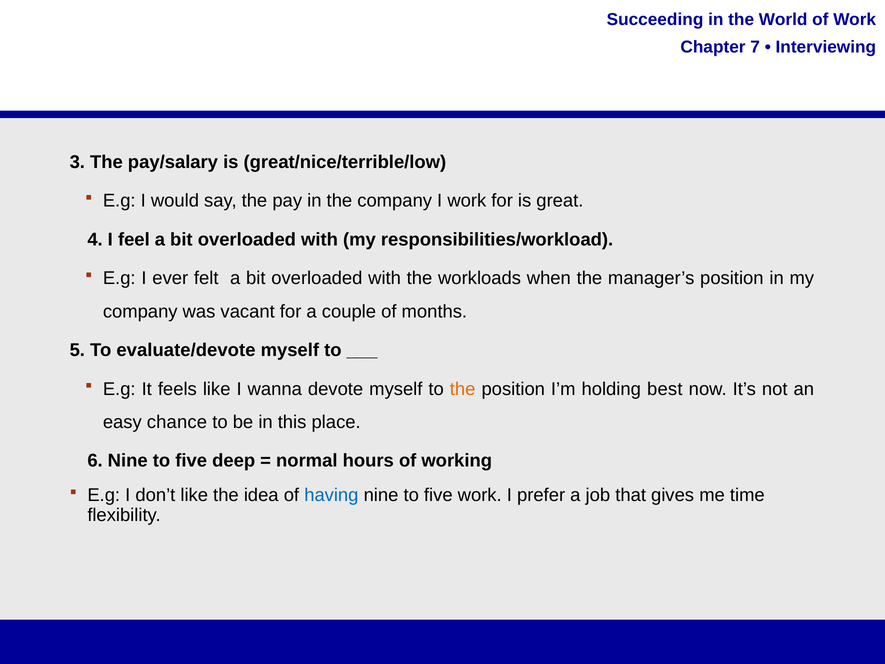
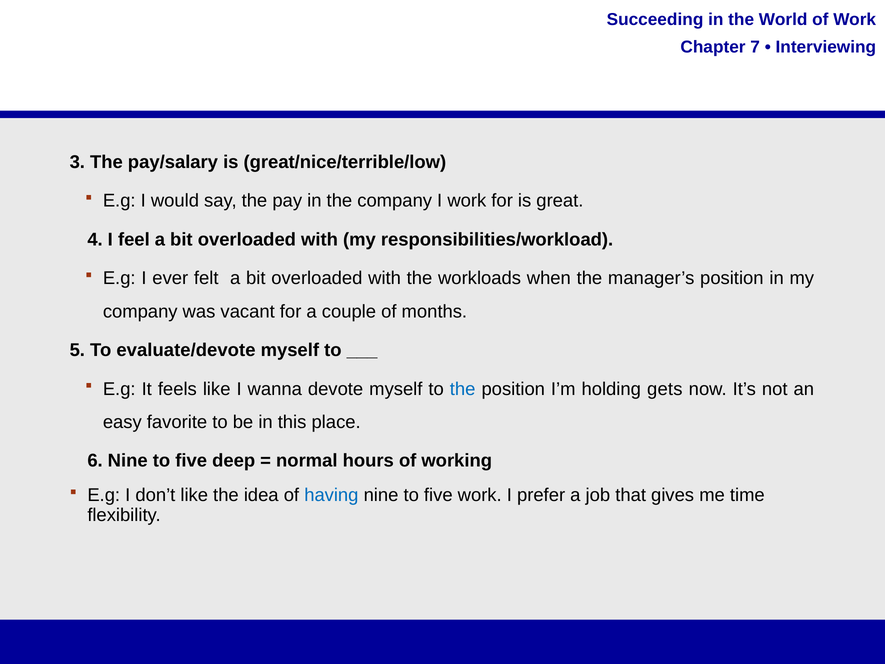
the at (463, 389) colour: orange -> blue
best: best -> gets
chance: chance -> favorite
